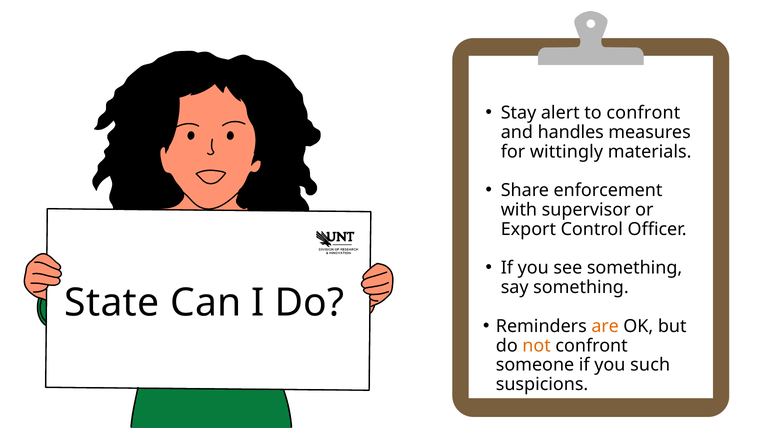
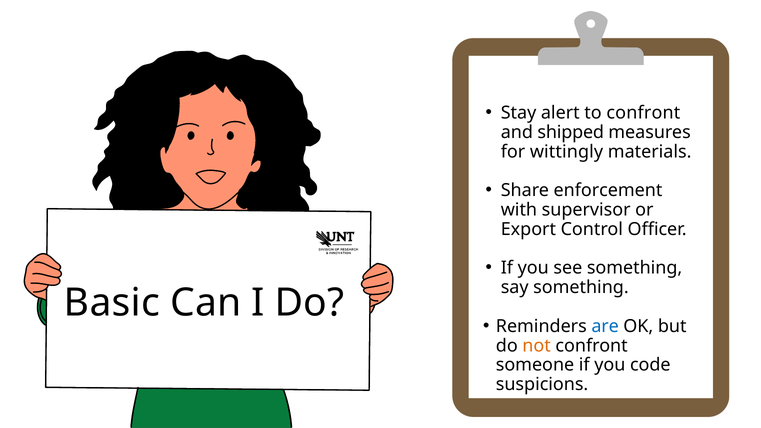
handles: handles -> shipped
State: State -> Basic
are colour: orange -> blue
such: such -> code
